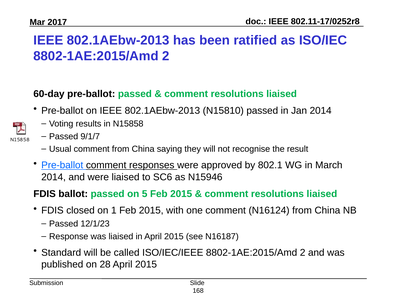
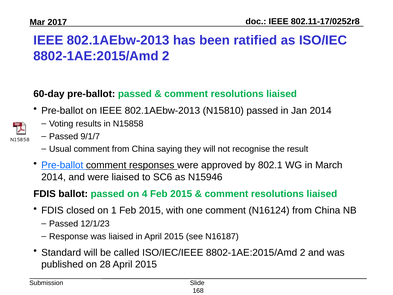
5: 5 -> 4
